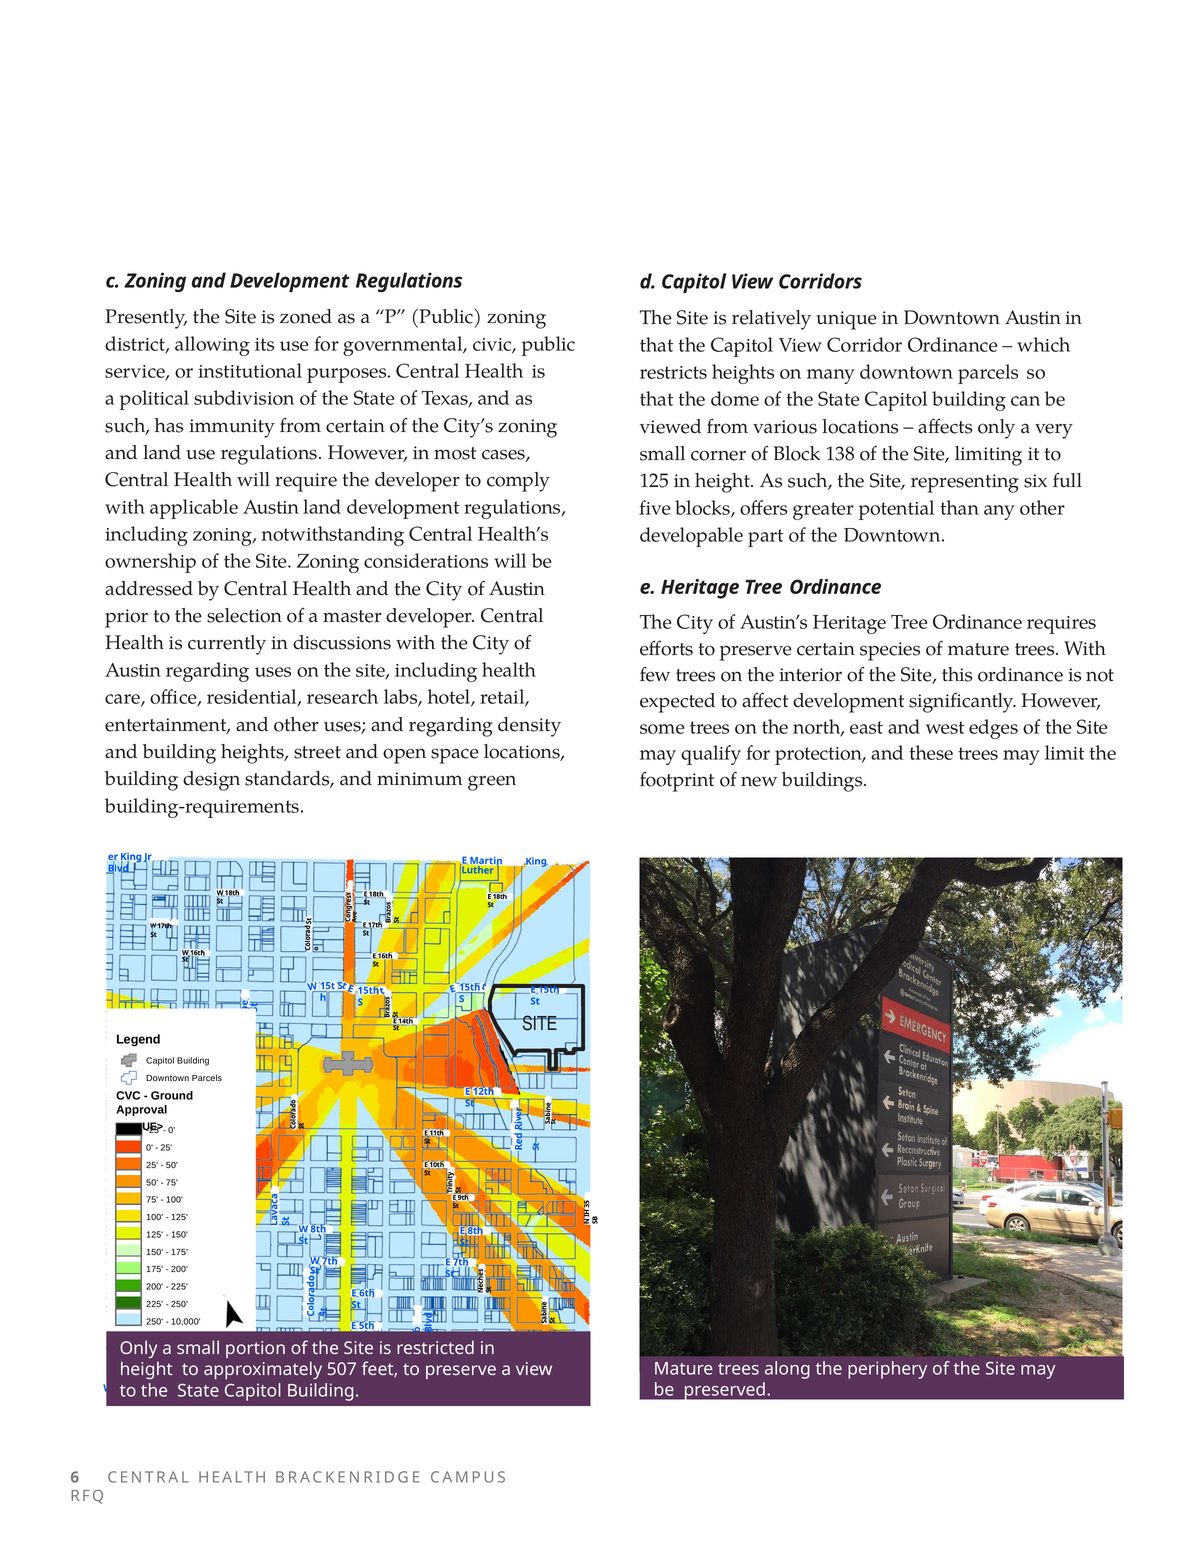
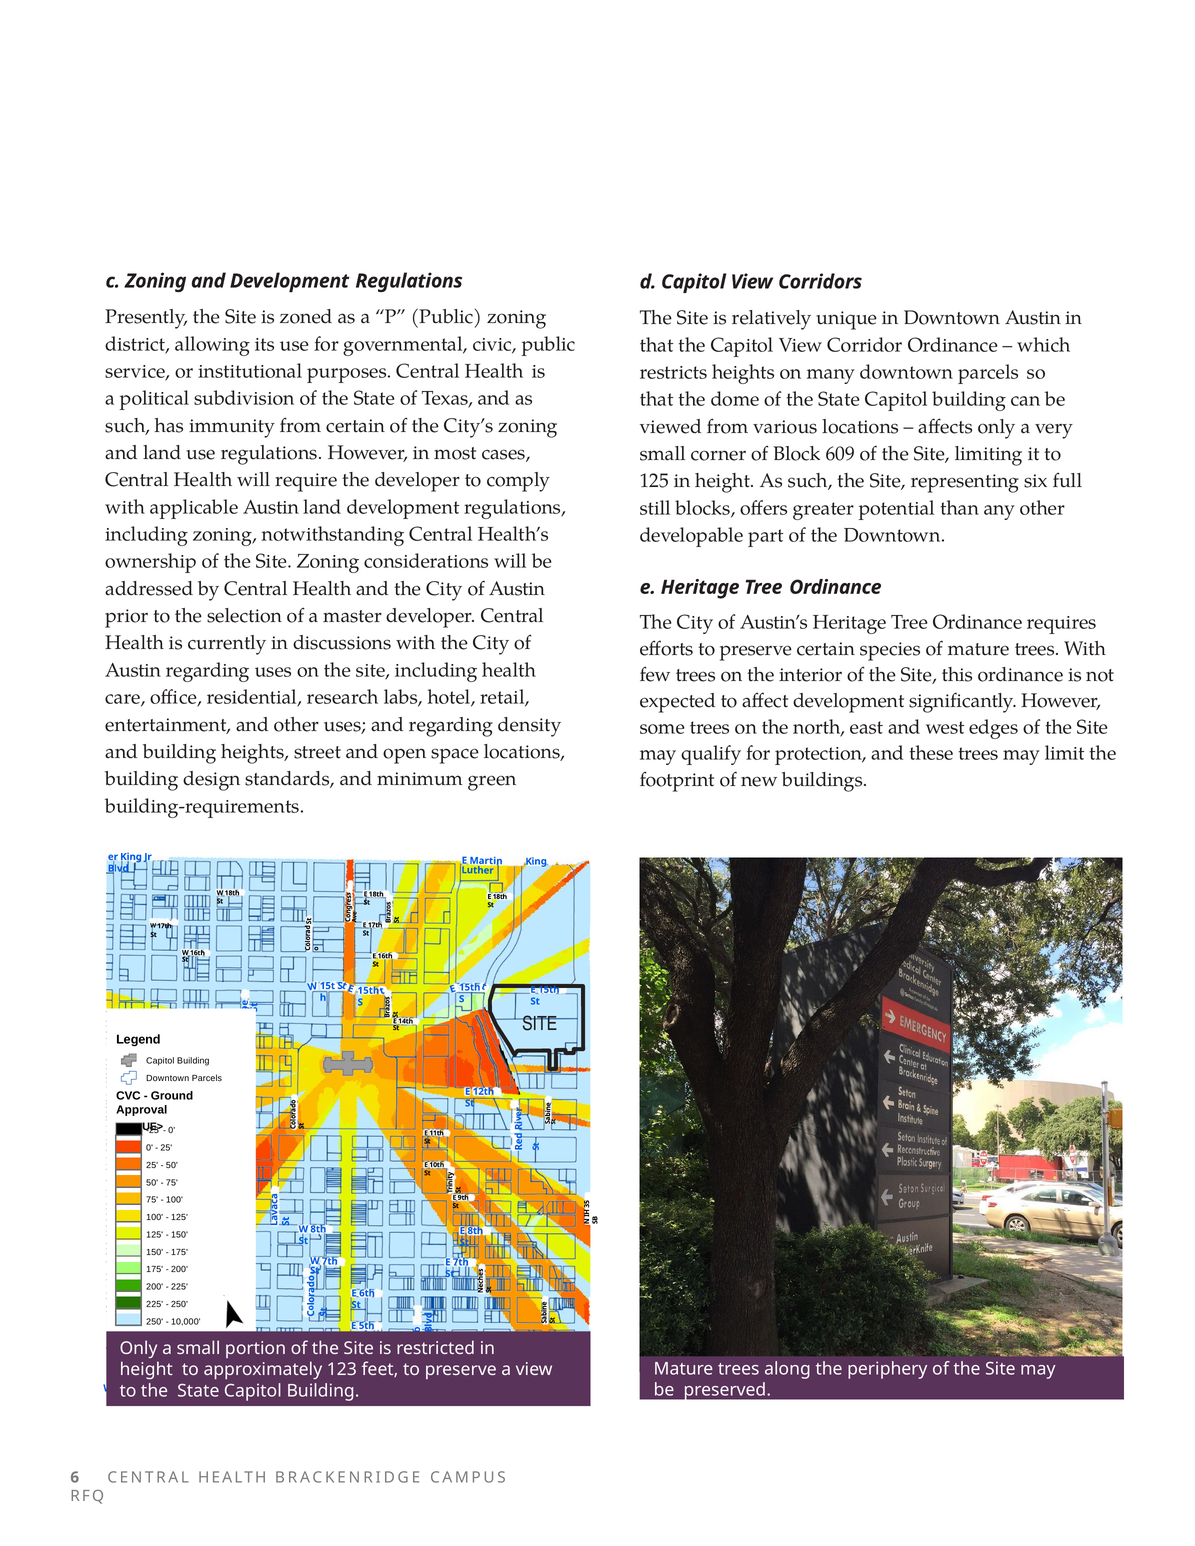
138: 138 -> 609
five: five -> still
507: 507 -> 123
